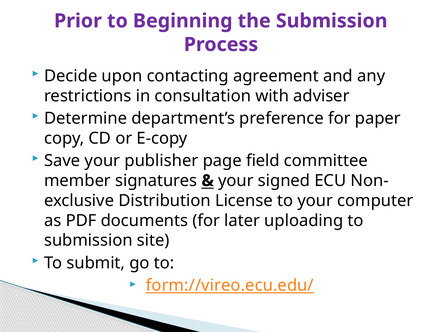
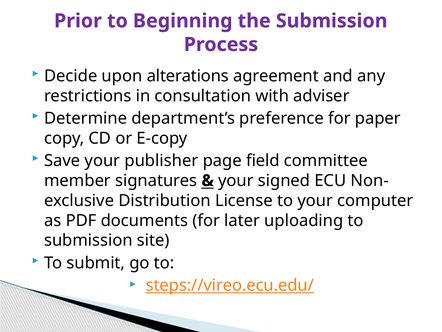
contacting: contacting -> alterations
form://vireo.ecu.edu/: form://vireo.ecu.edu/ -> steps://vireo.ecu.edu/
